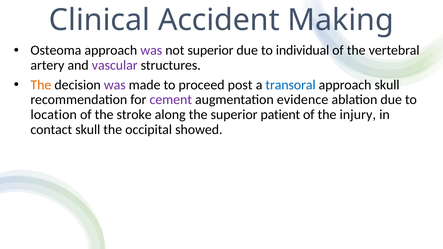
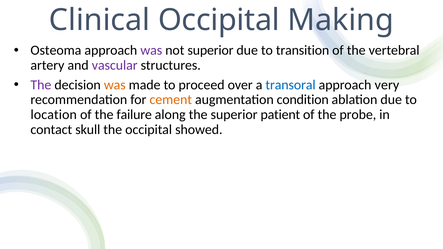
Clinical Accident: Accident -> Occipital
individual: individual -> transition
The at (41, 85) colour: orange -> purple
was at (115, 85) colour: purple -> orange
post: post -> over
approach skull: skull -> very
cement colour: purple -> orange
evidence: evidence -> condition
stroke: stroke -> failure
injury: injury -> probe
